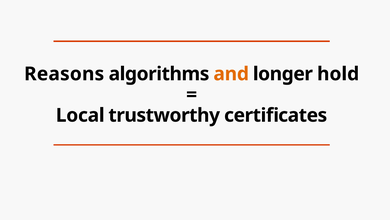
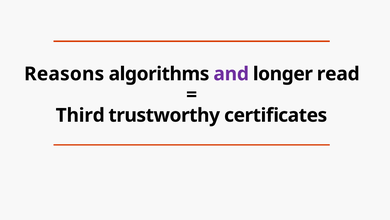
and colour: orange -> purple
hold: hold -> read
Local: Local -> Third
